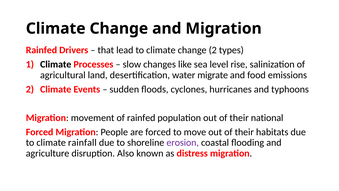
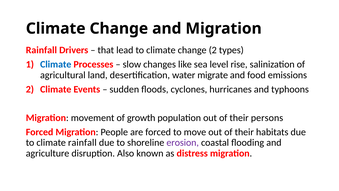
Rainfed at (41, 50): Rainfed -> Rainfall
Climate at (56, 64) colour: black -> blue
of rainfed: rainfed -> growth
national: national -> persons
